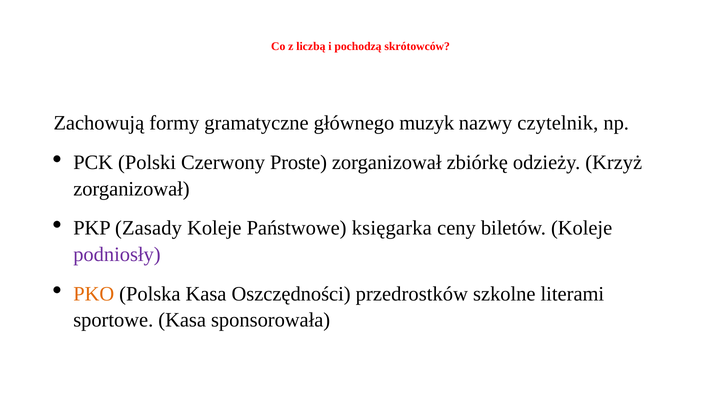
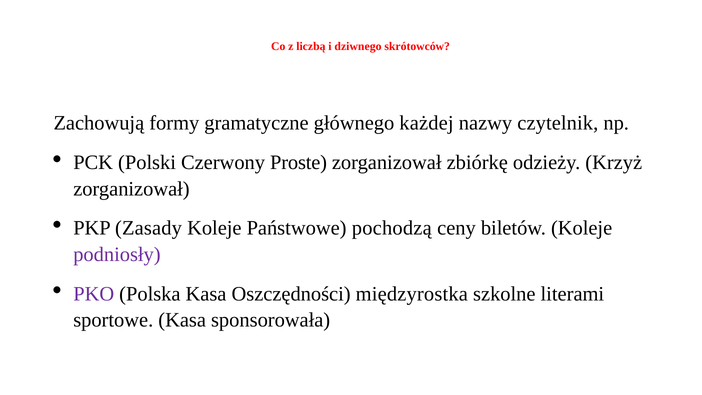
pochodzą: pochodzą -> dziwnego
muzyk: muzyk -> każdej
księgarka: księgarka -> pochodzą
PKO colour: orange -> purple
przedrostków: przedrostków -> międzyrostka
